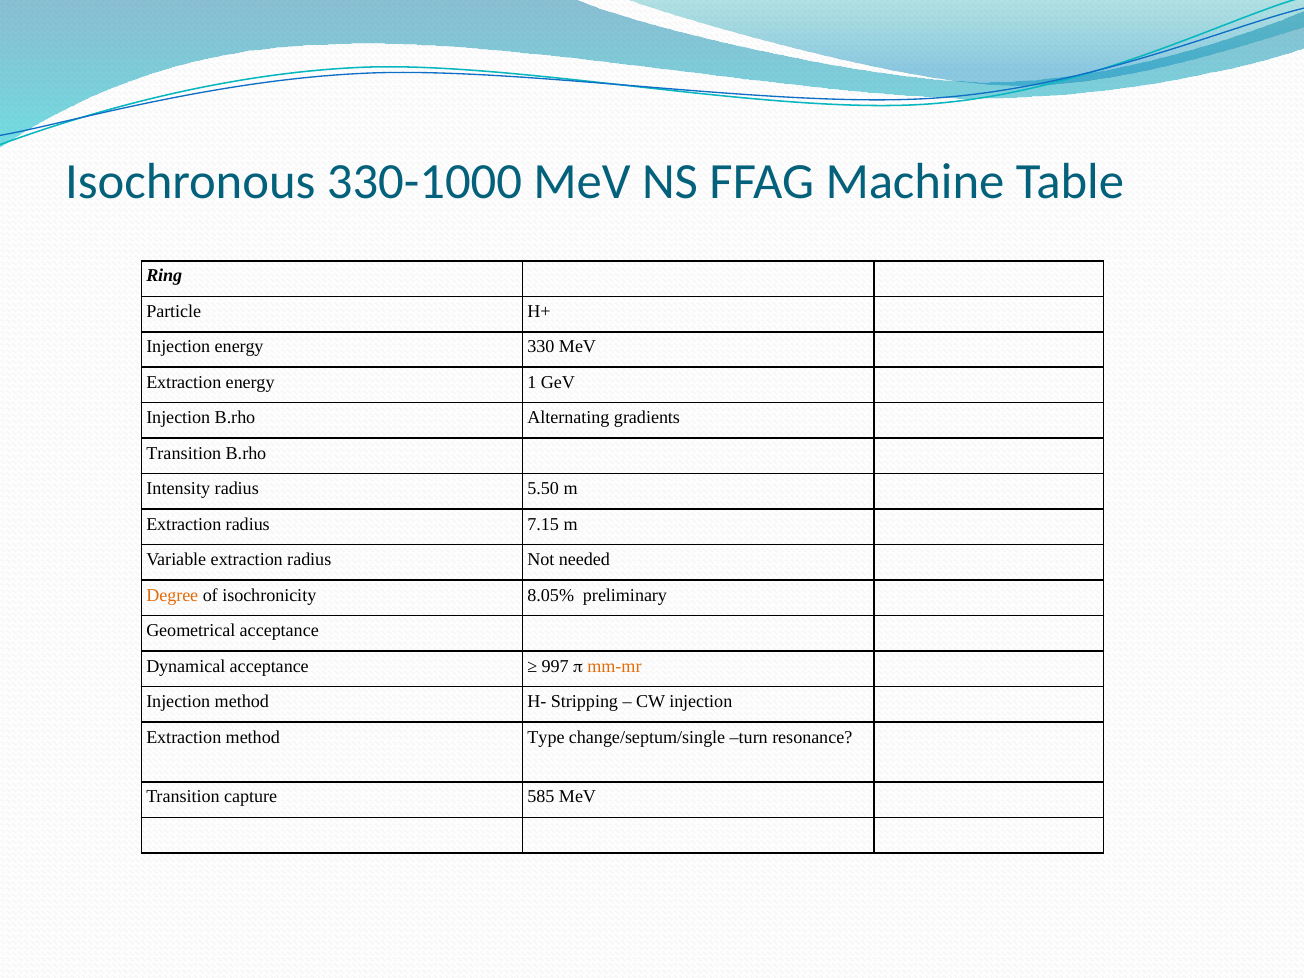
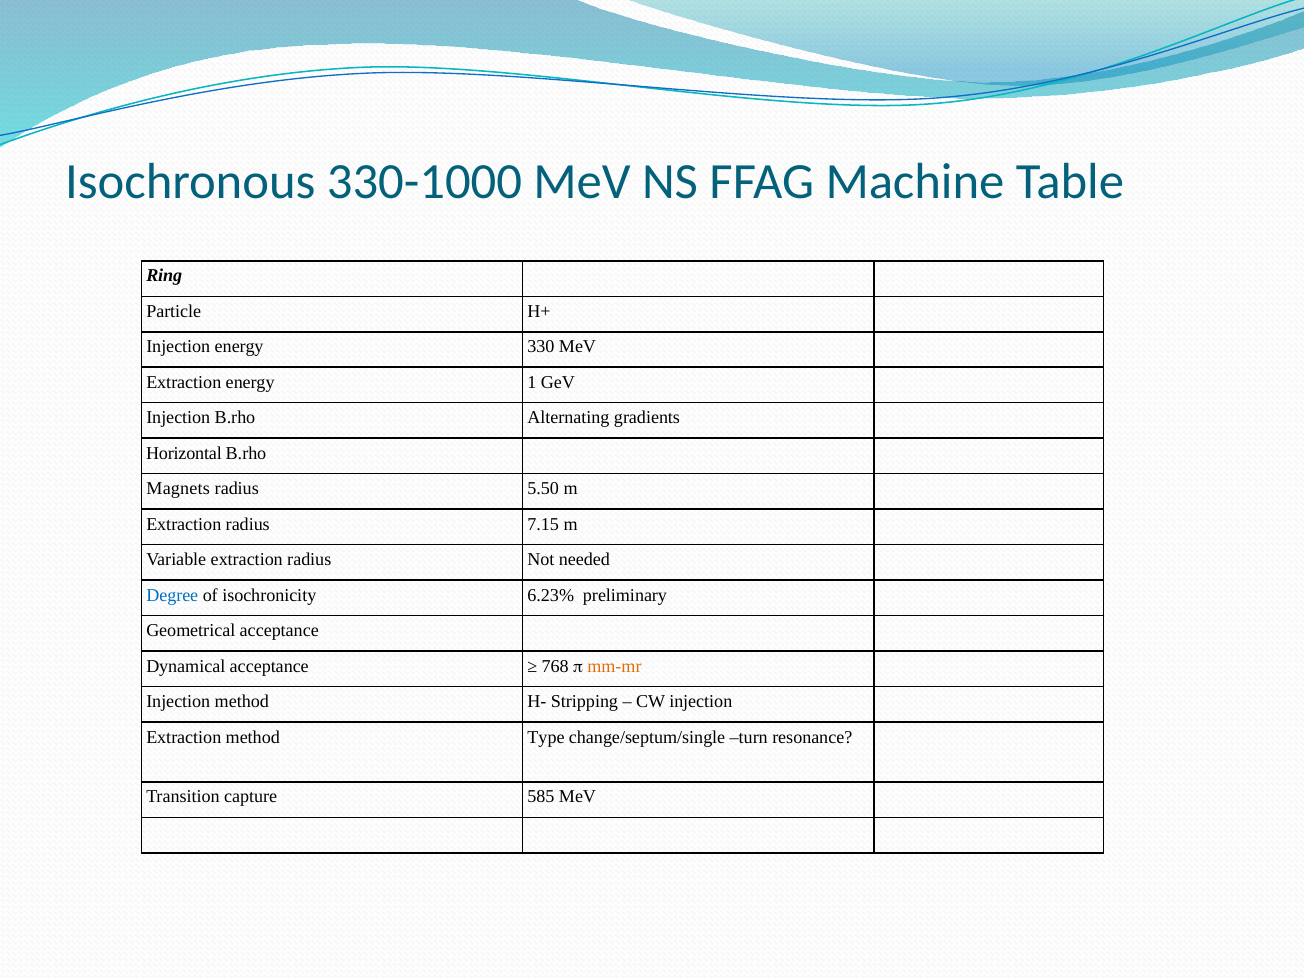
Transition at (184, 453): Transition -> Horizontal
Intensity: Intensity -> Magnets
Degree colour: orange -> blue
8.05%: 8.05% -> 6.23%
997: 997 -> 768
